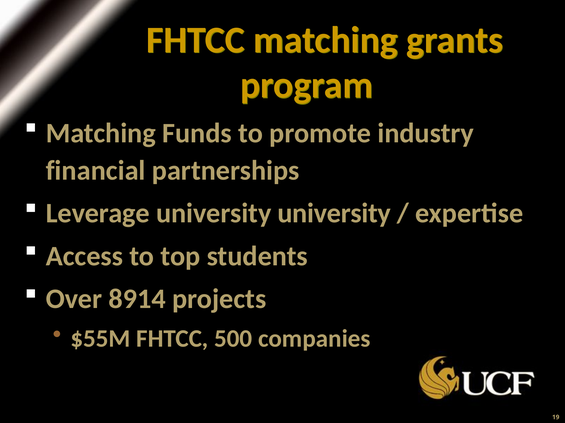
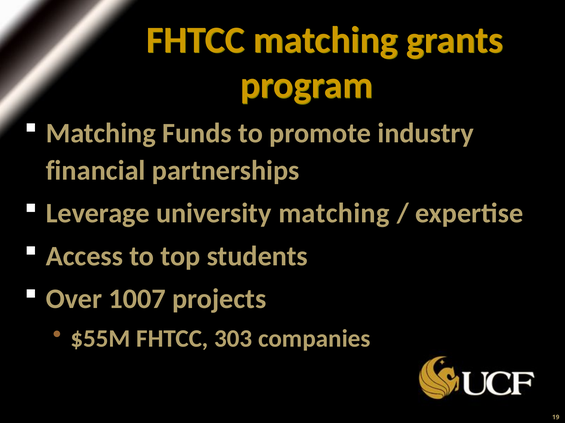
university university: university -> matching
8914: 8914 -> 1007
500: 500 -> 303
